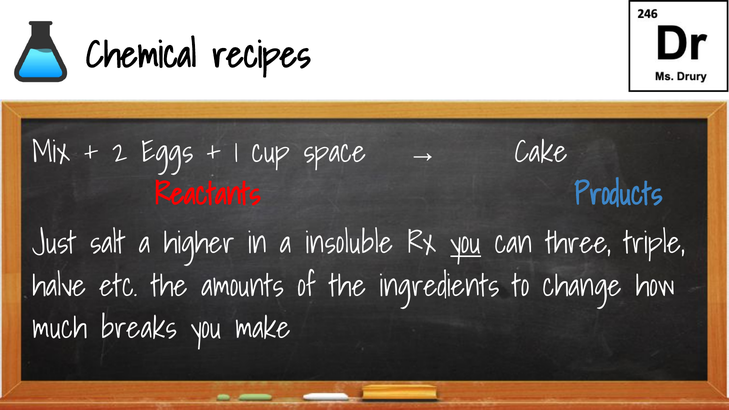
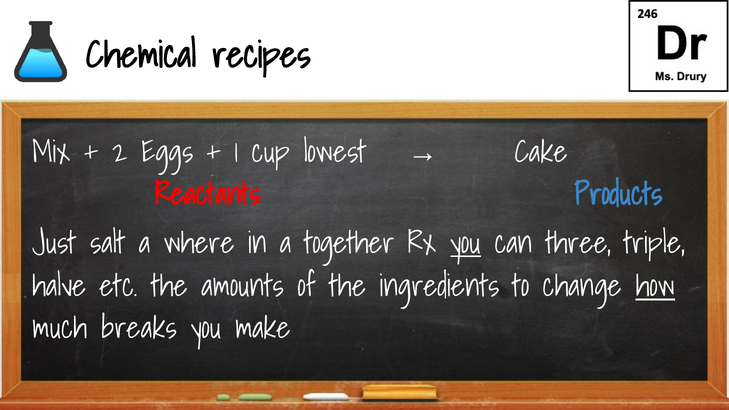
space: space -> lowest
higher: higher -> where
insoluble: insoluble -> together
how underline: none -> present
